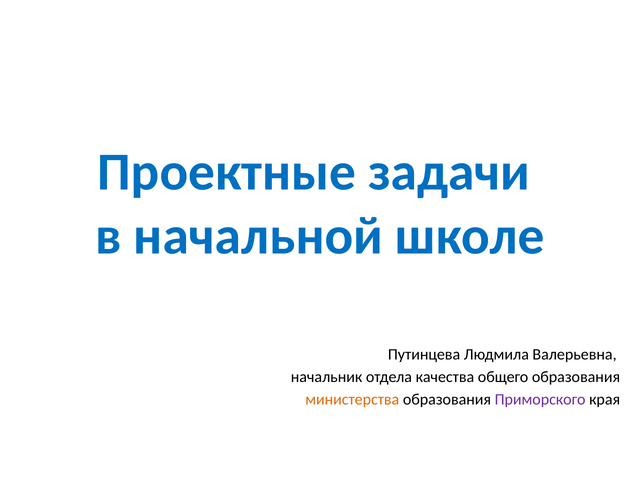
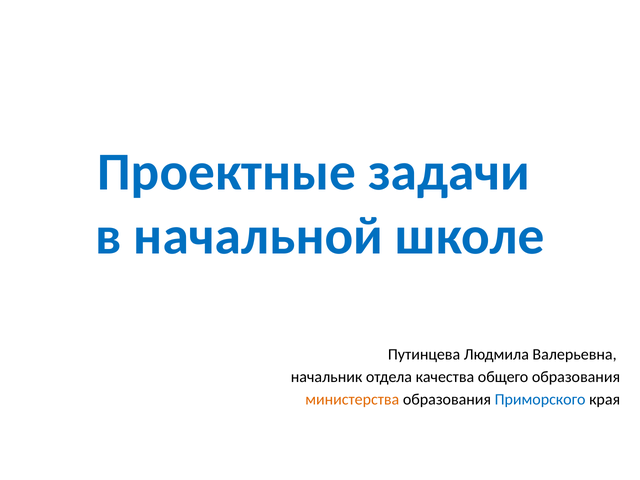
Приморского colour: purple -> blue
